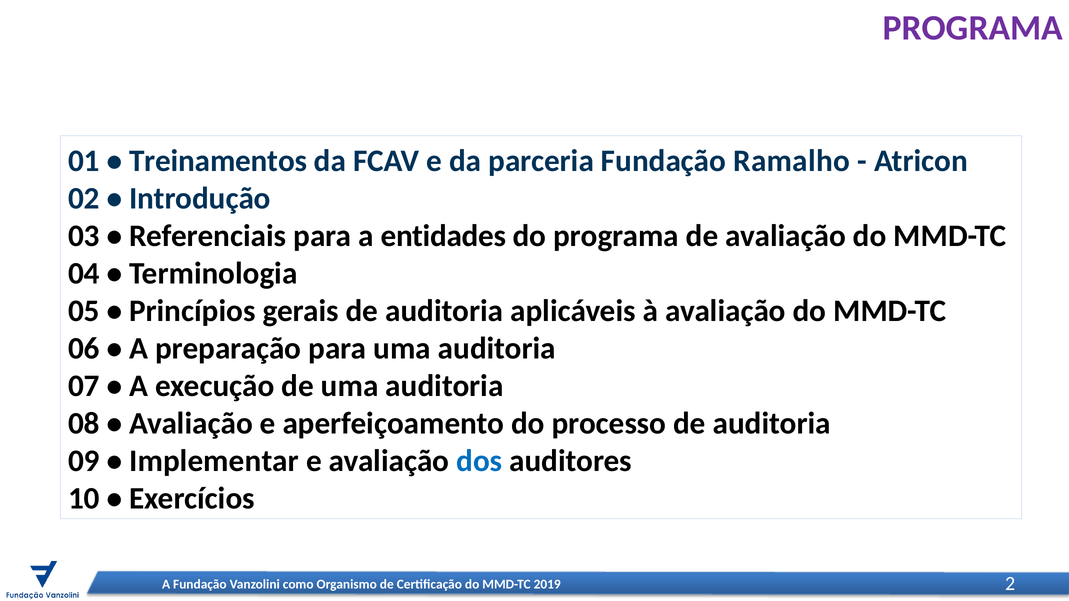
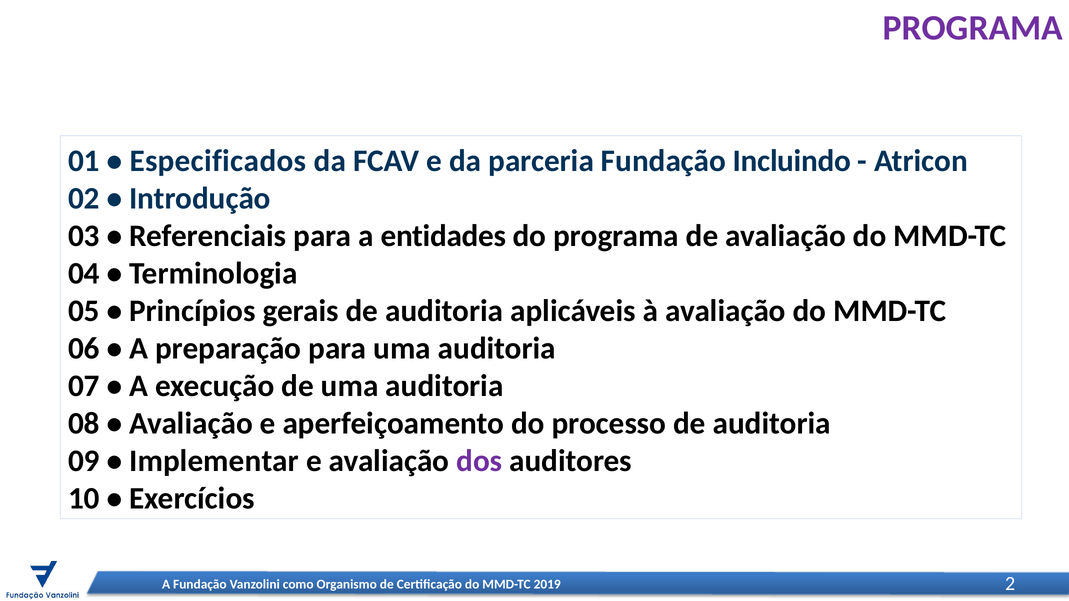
Treinamentos: Treinamentos -> Especificados
Ramalho: Ramalho -> Incluindo
dos colour: blue -> purple
